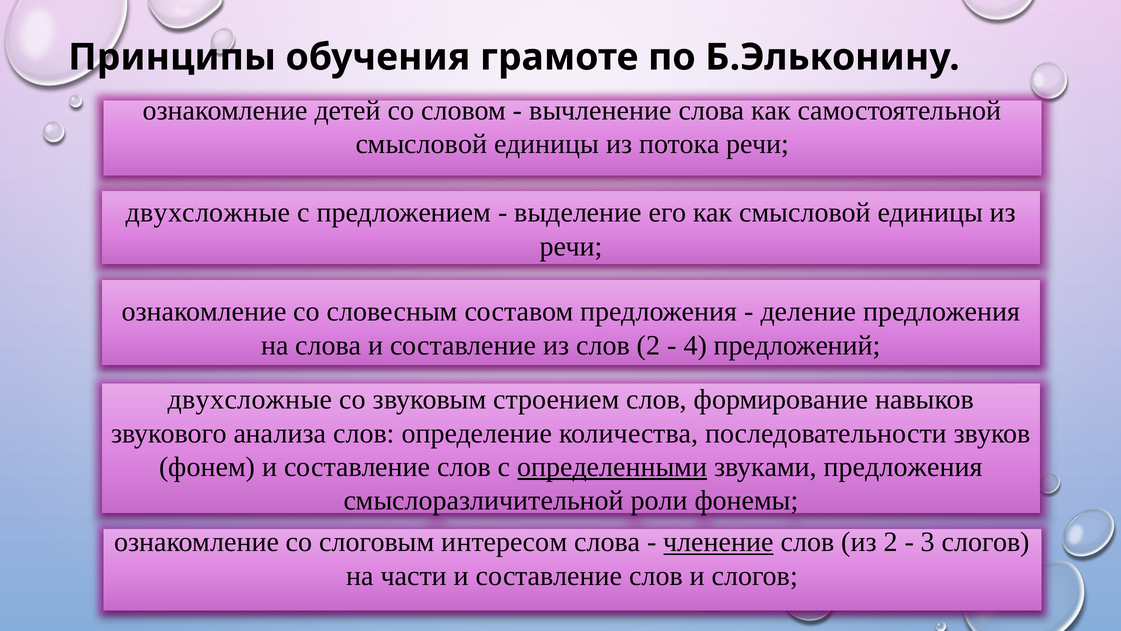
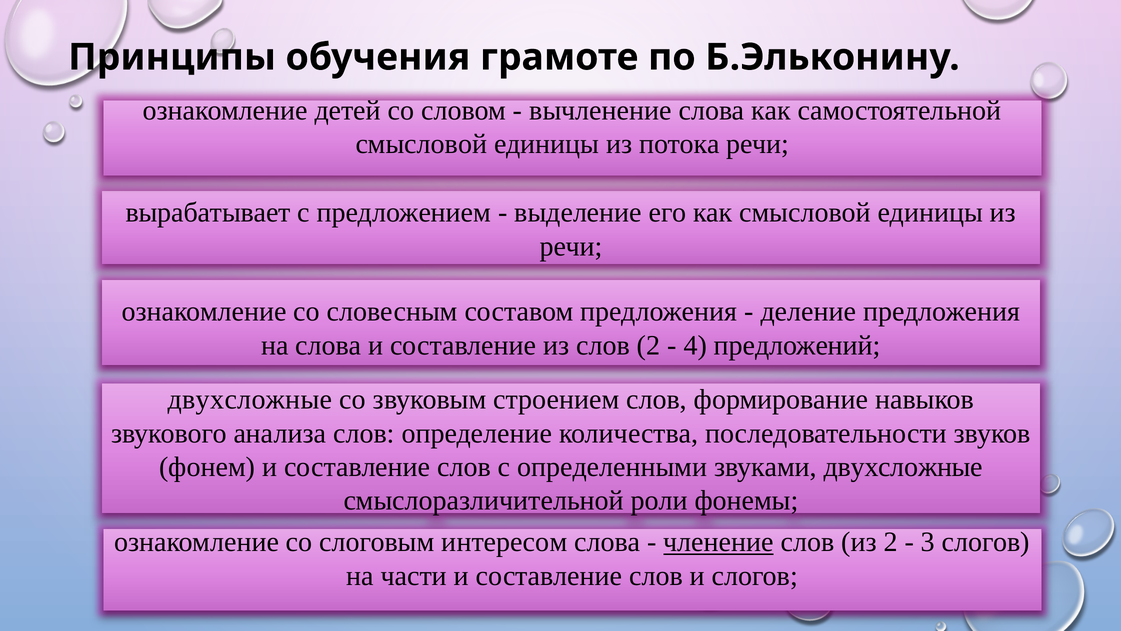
двухсложные at (208, 213): двухсложные -> вырабатывает
определенными underline: present -> none
звуками предложения: предложения -> двухсложные
